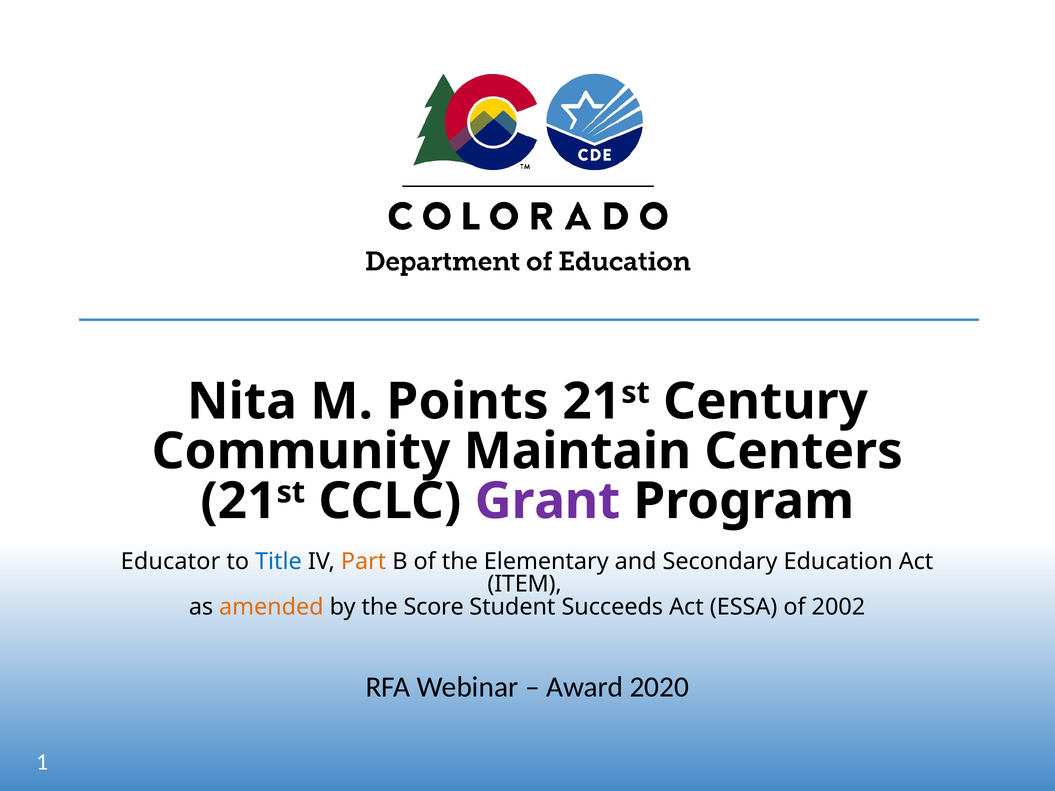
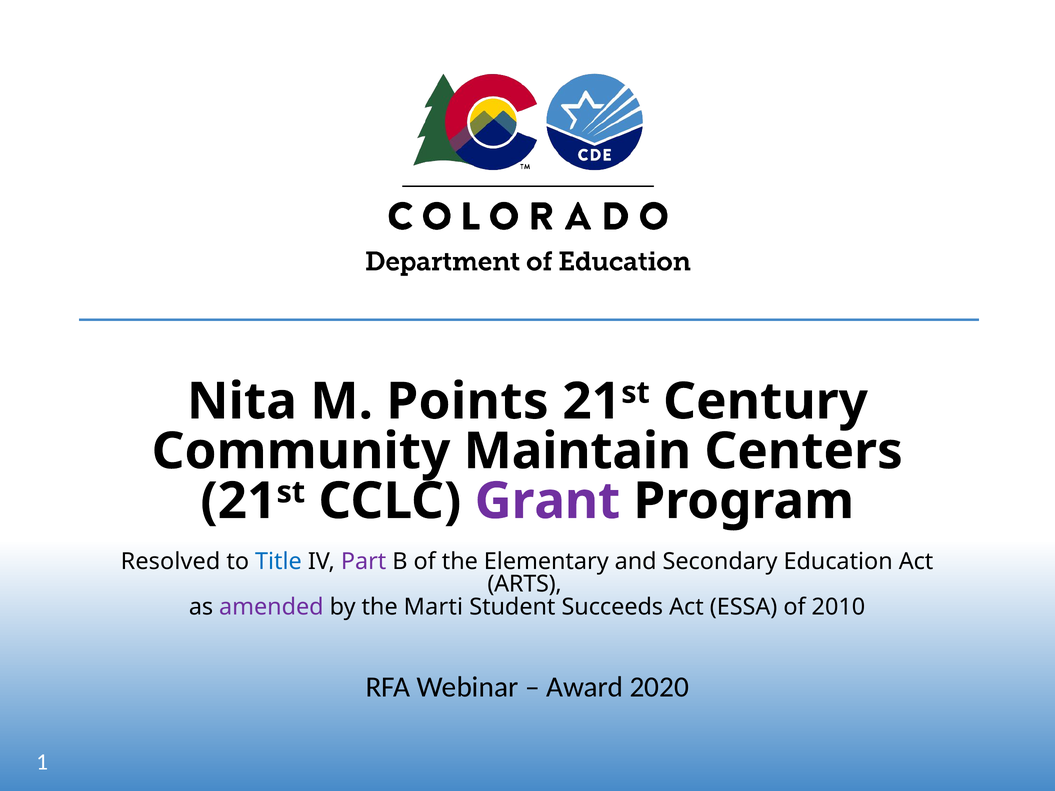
Educator: Educator -> Resolved
Part colour: orange -> purple
ITEM: ITEM -> ARTS
amended colour: orange -> purple
Score: Score -> Marti
2002: 2002 -> 2010
